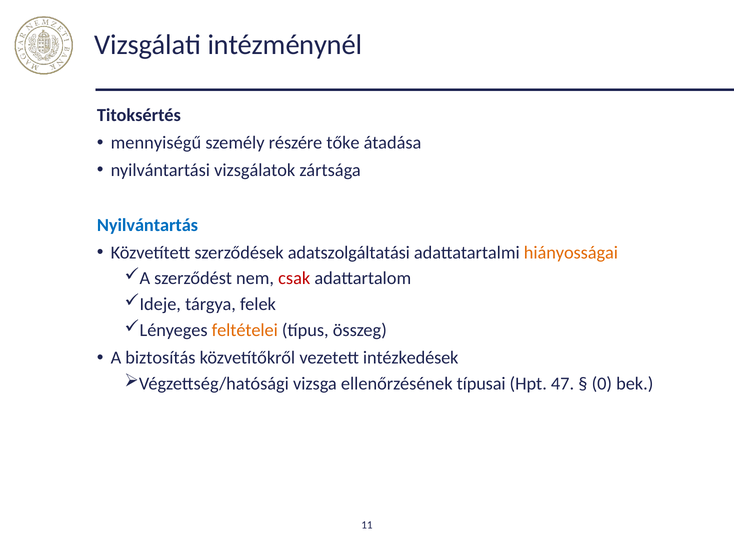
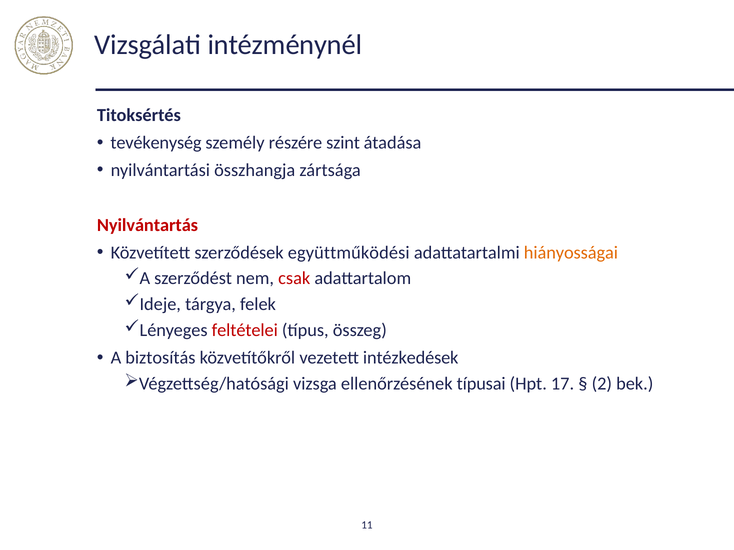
mennyiségű: mennyiségű -> tevékenység
tőke: tőke -> szint
vizsgálatok: vizsgálatok -> összhangja
Nyilvántartás colour: blue -> red
adatszolgáltatási: adatszolgáltatási -> együttműködési
feltételei colour: orange -> red
47: 47 -> 17
0: 0 -> 2
